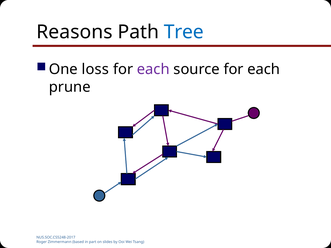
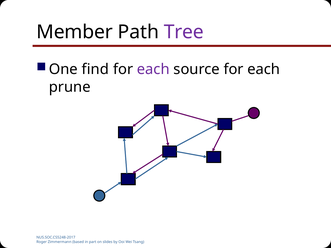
Reasons: Reasons -> Member
Tree colour: blue -> purple
loss: loss -> find
